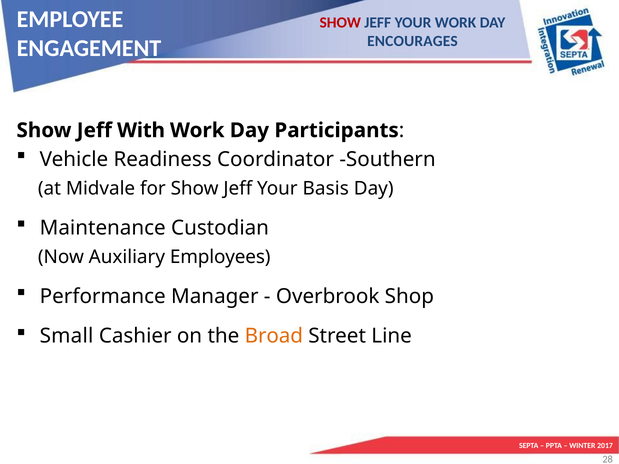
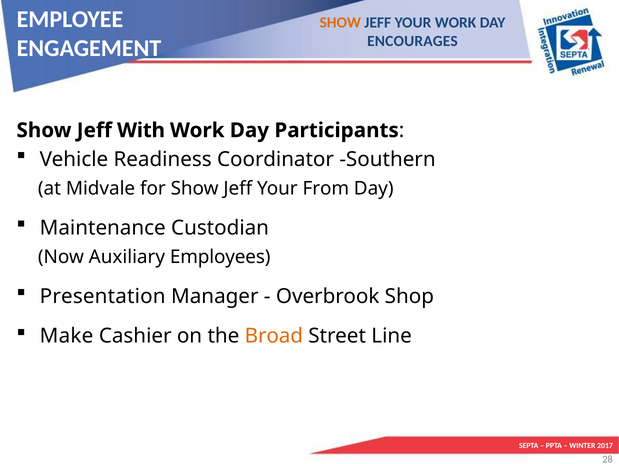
SHOW at (340, 23) colour: red -> orange
Basis: Basis -> From
Performance: Performance -> Presentation
Small: Small -> Make
